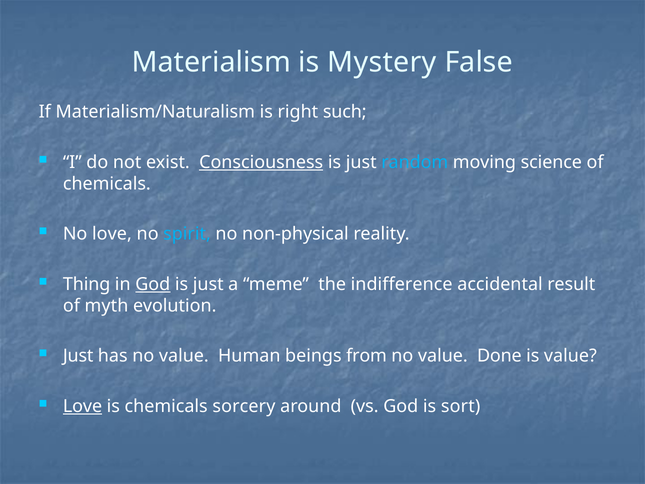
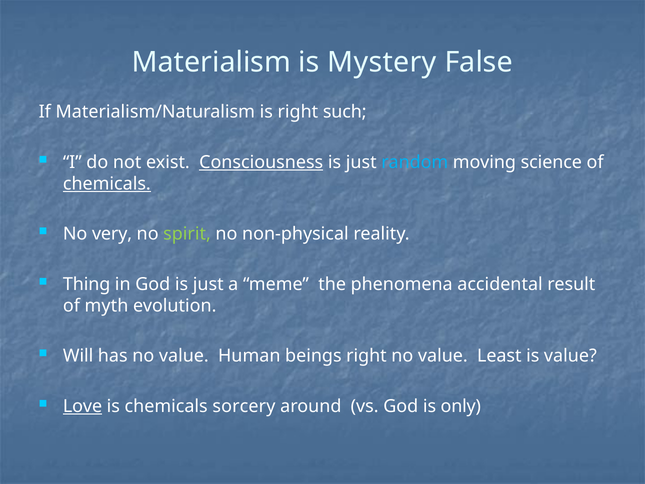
chemicals at (107, 184) underline: none -> present
No love: love -> very
spirit colour: light blue -> light green
God at (153, 284) underline: present -> none
indifference: indifference -> phenomena
Just at (78, 356): Just -> Will
beings from: from -> right
Done: Done -> Least
sort: sort -> only
